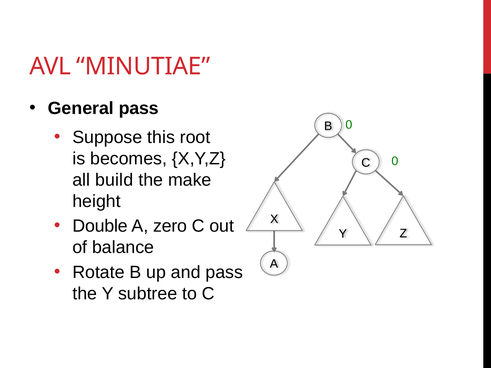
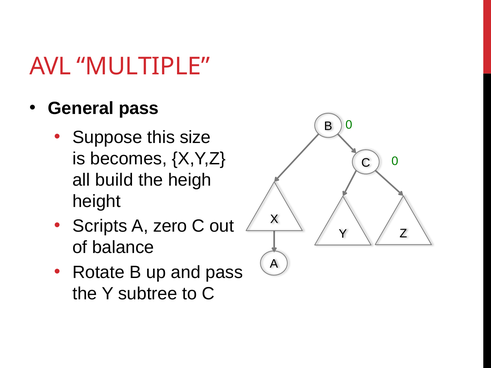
MINUTIAE: MINUTIAE -> MULTIPLE
root: root -> size
make: make -> heigh
Double: Double -> Scripts
